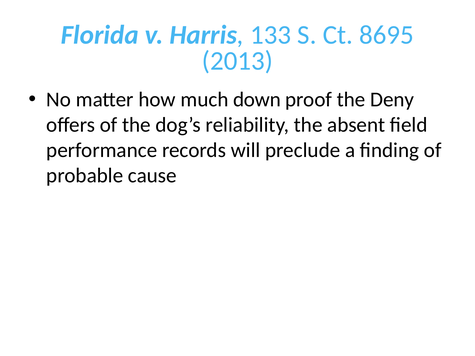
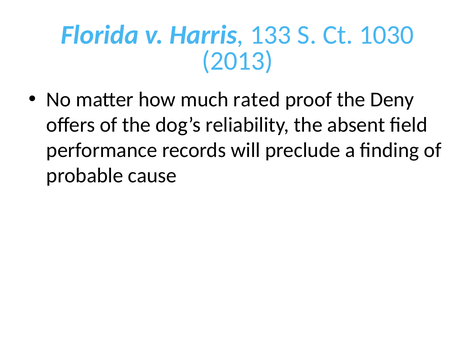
8695: 8695 -> 1030
down: down -> rated
